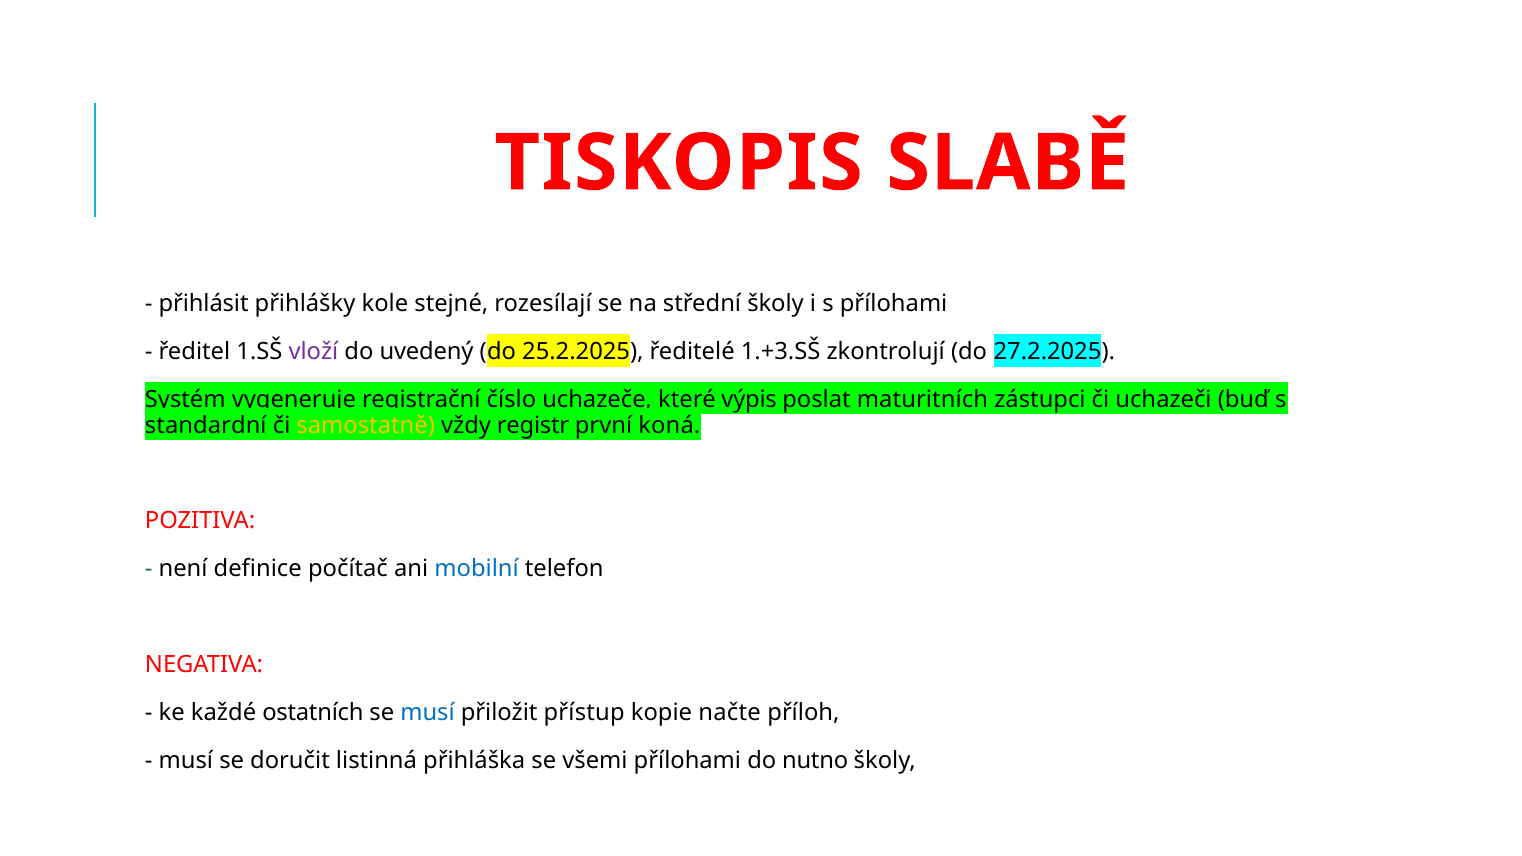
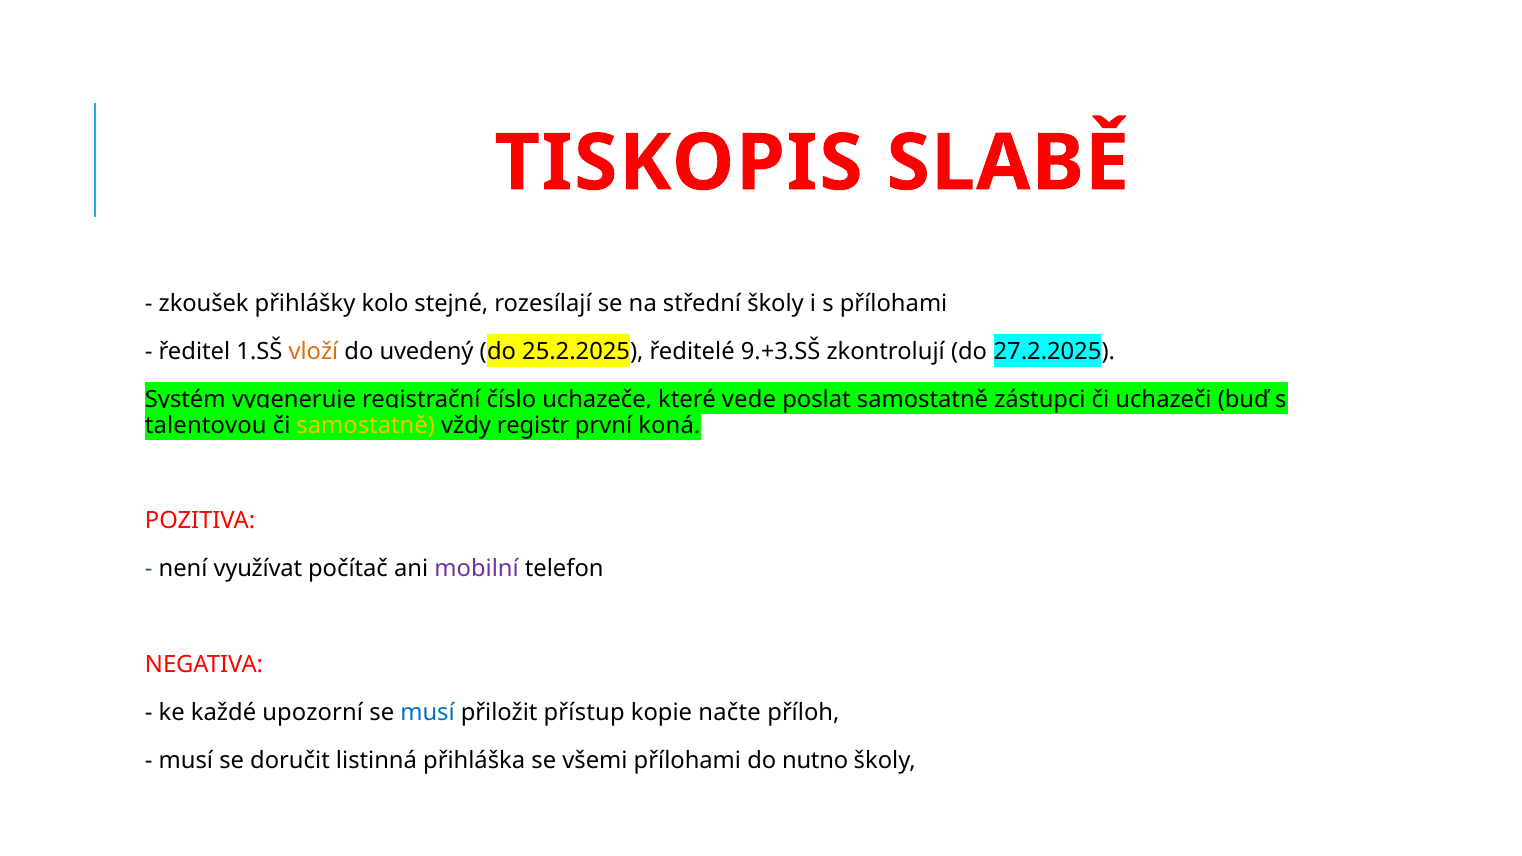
přihlásit: přihlásit -> zkoušek
kole: kole -> kolo
vloží colour: purple -> orange
1.+3.SŠ: 1.+3.SŠ -> 9.+3.SŠ
výpis: výpis -> vede
poslat maturitních: maturitních -> samostatně
standardní: standardní -> talentovou
definice: definice -> využívat
mobilní colour: blue -> purple
ostatních: ostatních -> upozorní
